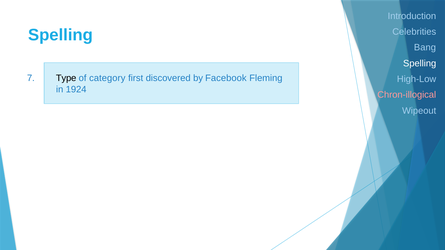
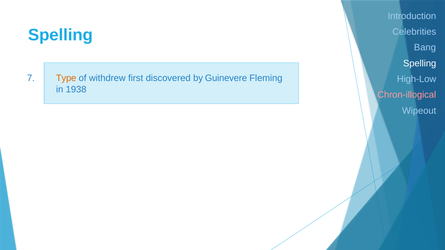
Type colour: black -> orange
category: category -> withdrew
Facebook: Facebook -> Guinevere
1924: 1924 -> 1938
